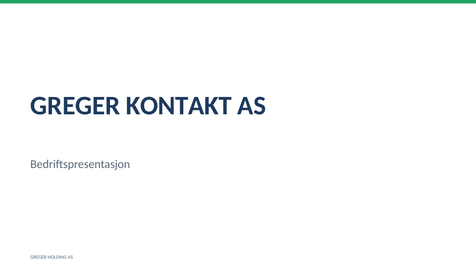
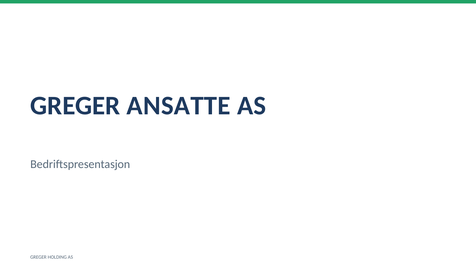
KONTAKT: KONTAKT -> ANSATTE
